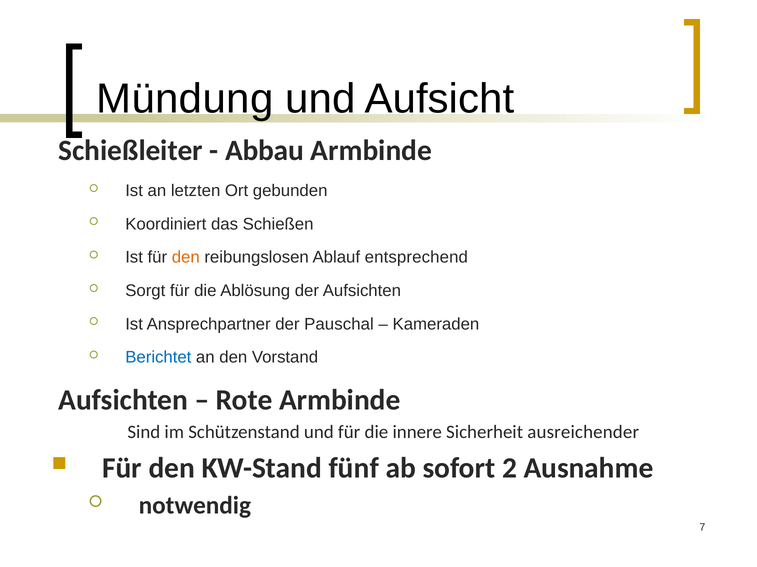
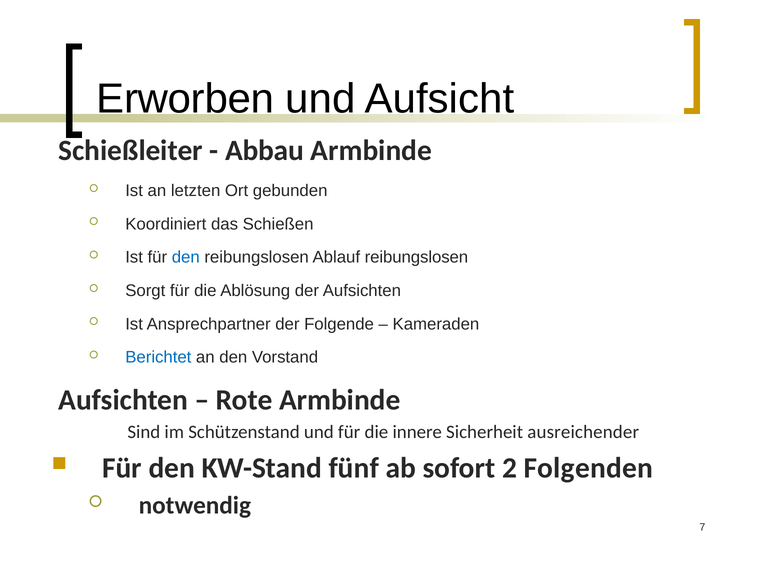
Mündung: Mündung -> Erworben
den at (186, 258) colour: orange -> blue
Ablauf entsprechend: entsprechend -> reibungslosen
Pauschal: Pauschal -> Folgende
Ausnahme: Ausnahme -> Folgenden
